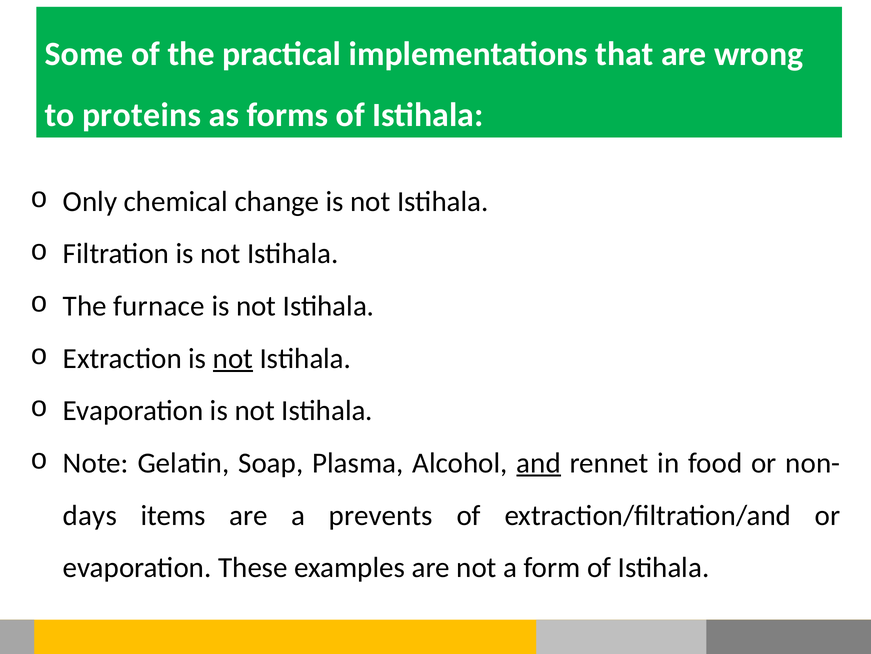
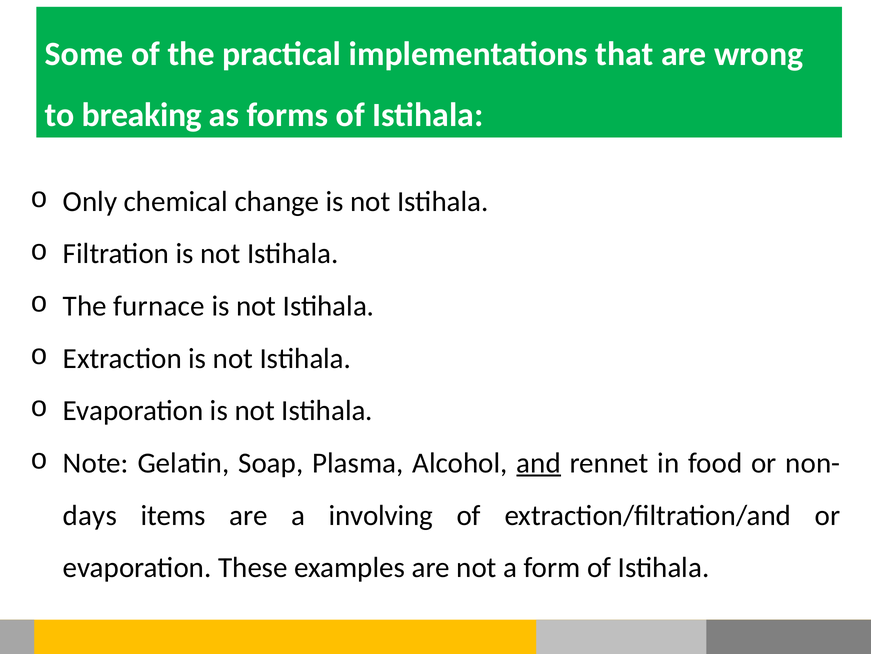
proteins: proteins -> breaking
not at (233, 358) underline: present -> none
prevents: prevents -> involving
